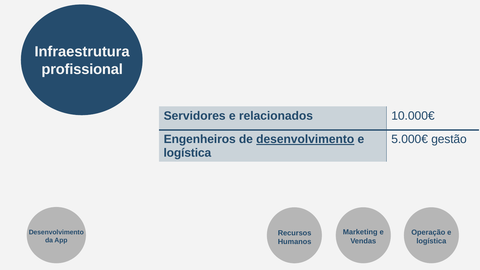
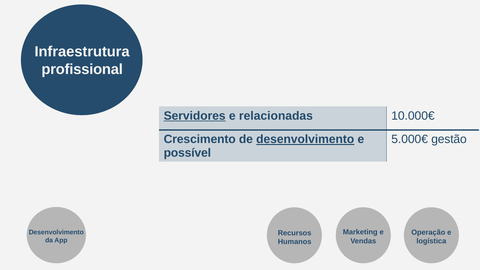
Servidores underline: none -> present
relacionados: relacionados -> relacionadas
Engenheiros: Engenheiros -> Crescimento
logística at (187, 153): logística -> possível
